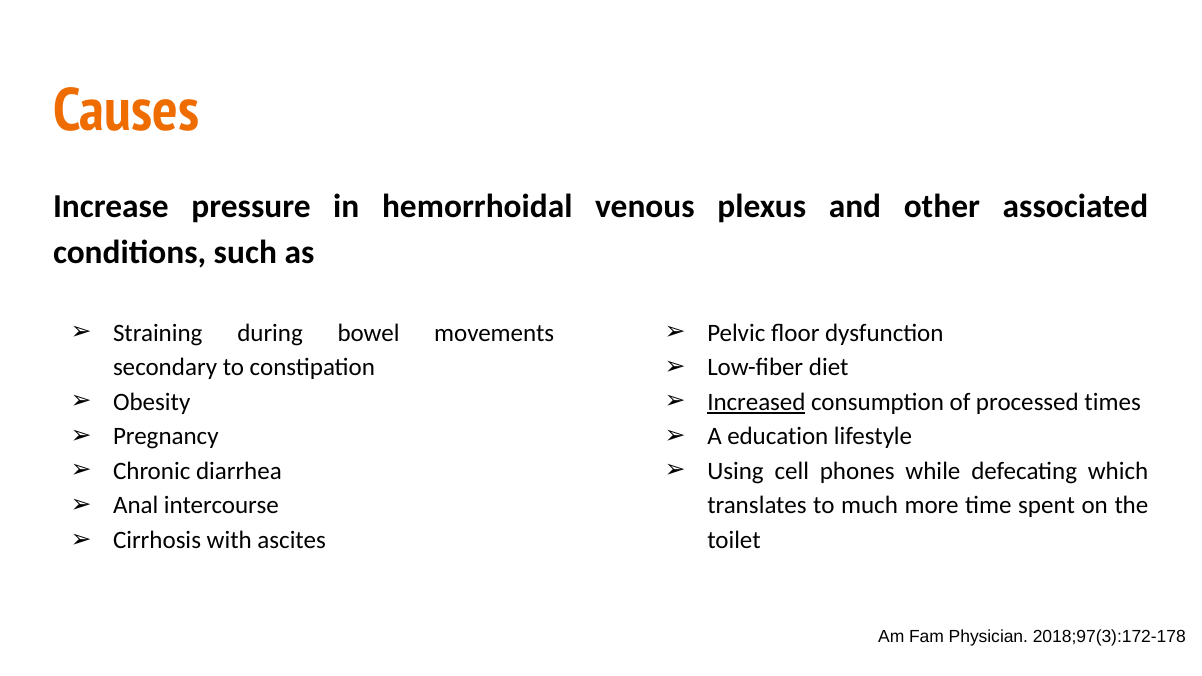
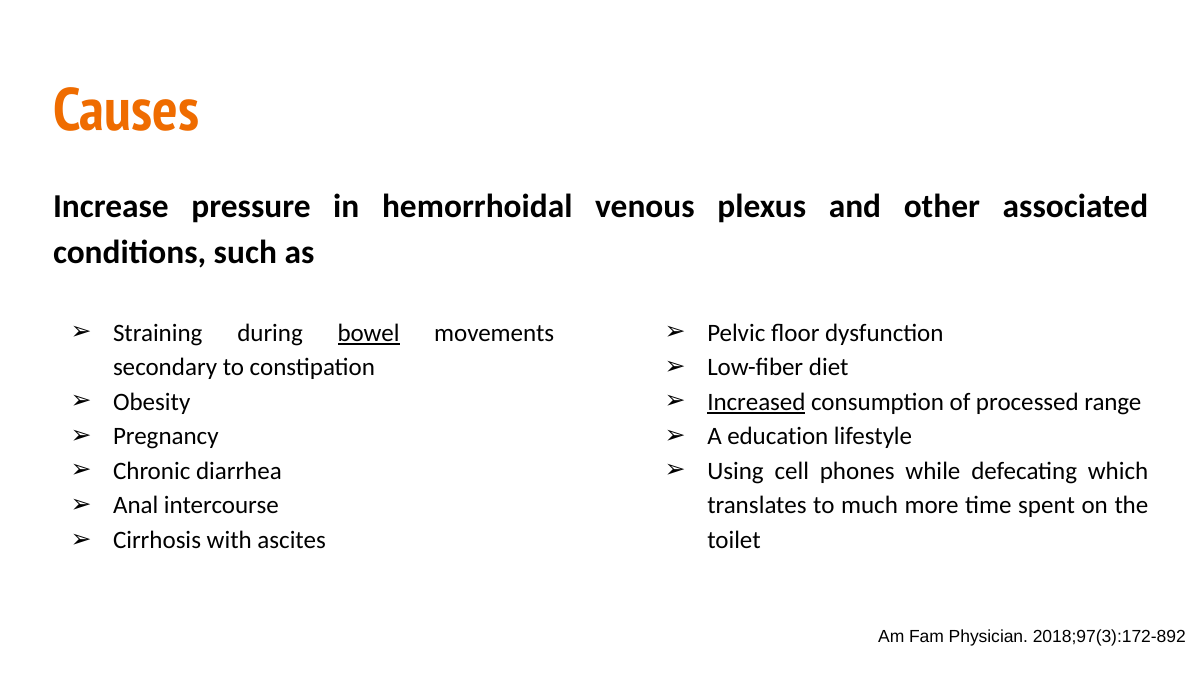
bowel underline: none -> present
times: times -> range
2018;97(3):172-178: 2018;97(3):172-178 -> 2018;97(3):172-892
